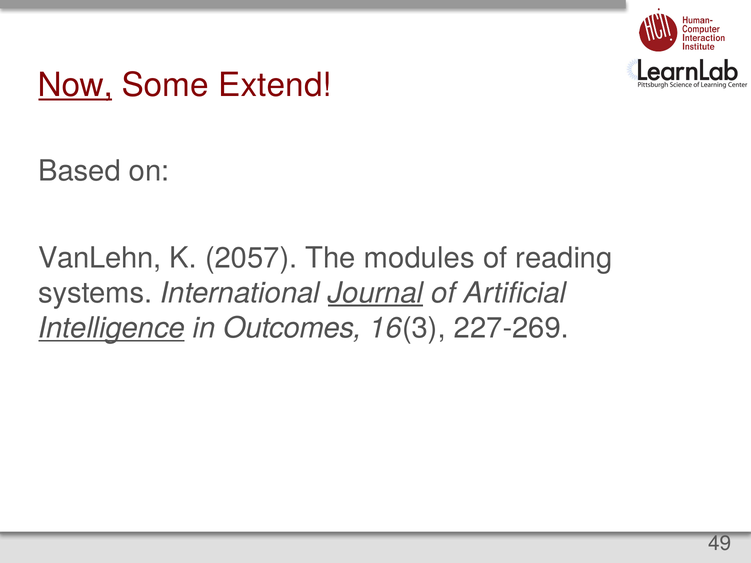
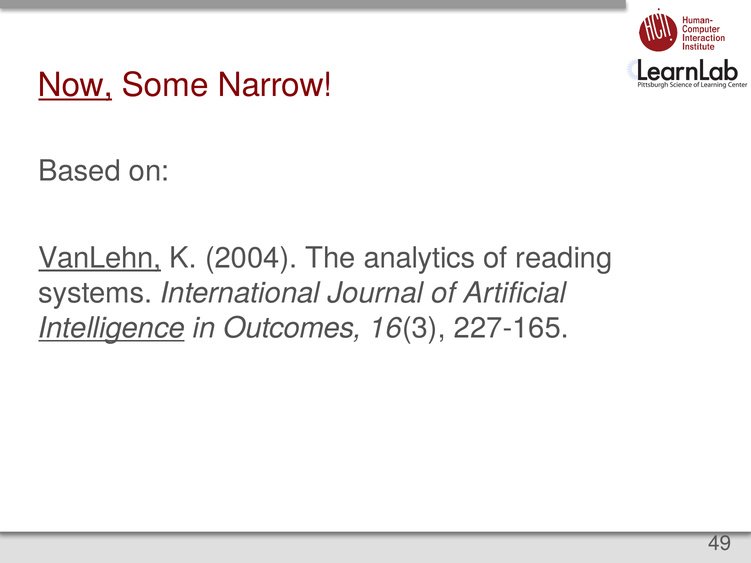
Extend: Extend -> Narrow
VanLehn underline: none -> present
2057: 2057 -> 2004
modules: modules -> analytics
Journal underline: present -> none
227-269: 227-269 -> 227-165
